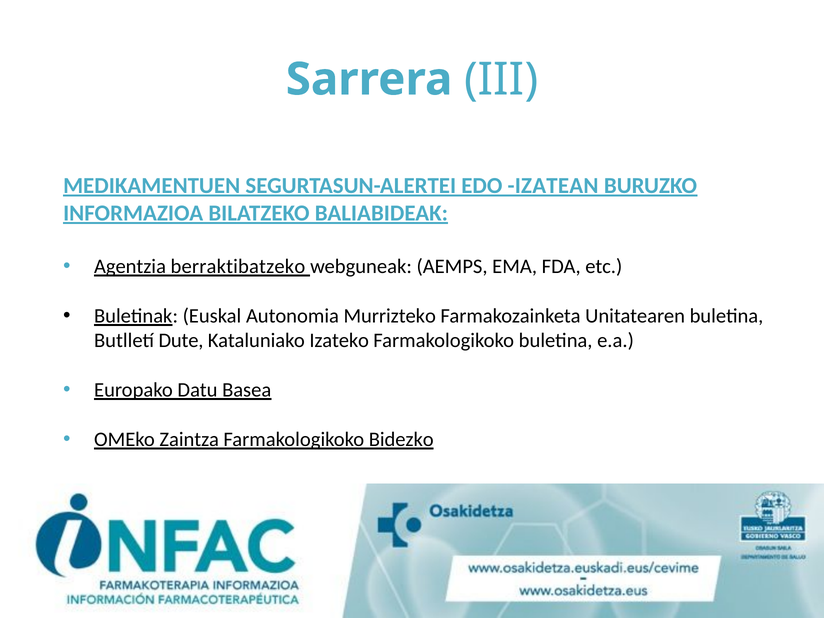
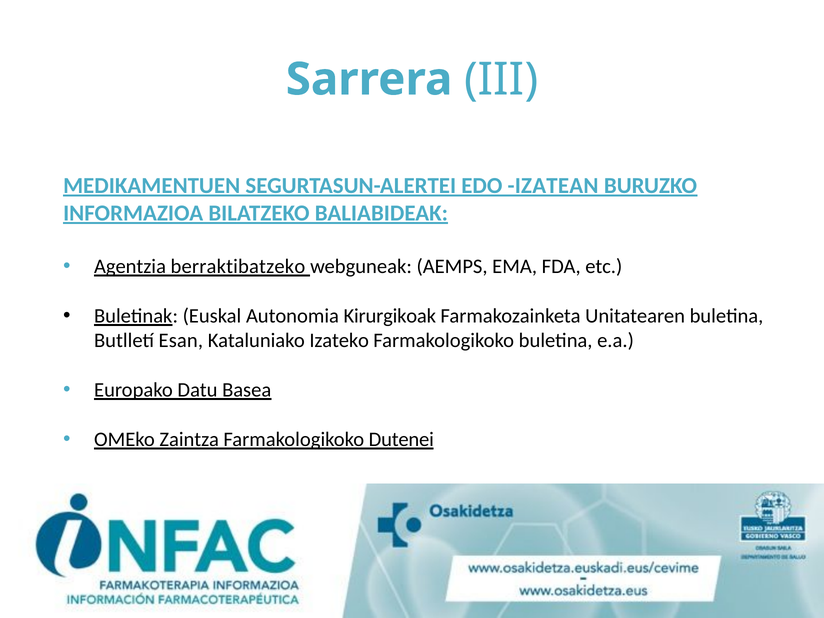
Murrizteko: Murrizteko -> Kirurgikoak
Dute: Dute -> Esan
Bidezko: Bidezko -> Dutenei
